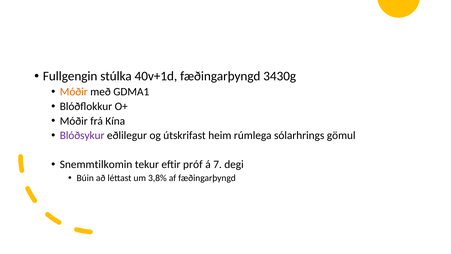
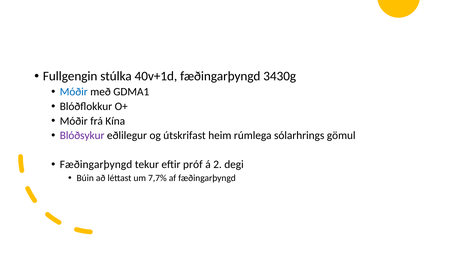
Móðir at (74, 92) colour: orange -> blue
Snemmtilkomin at (96, 164): Snemmtilkomin -> Fæðingarþyngd
7: 7 -> 2
3,8%: 3,8% -> 7,7%
